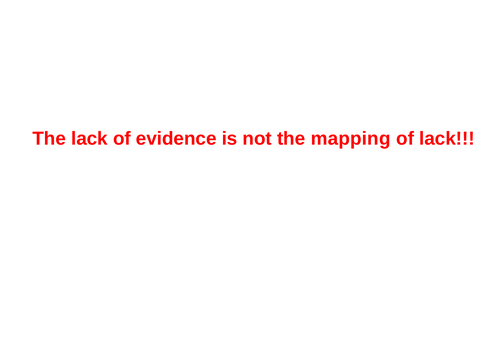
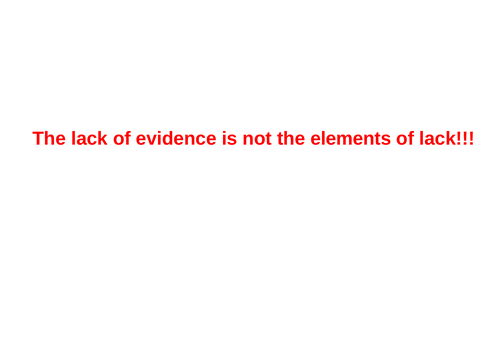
mapping: mapping -> elements
